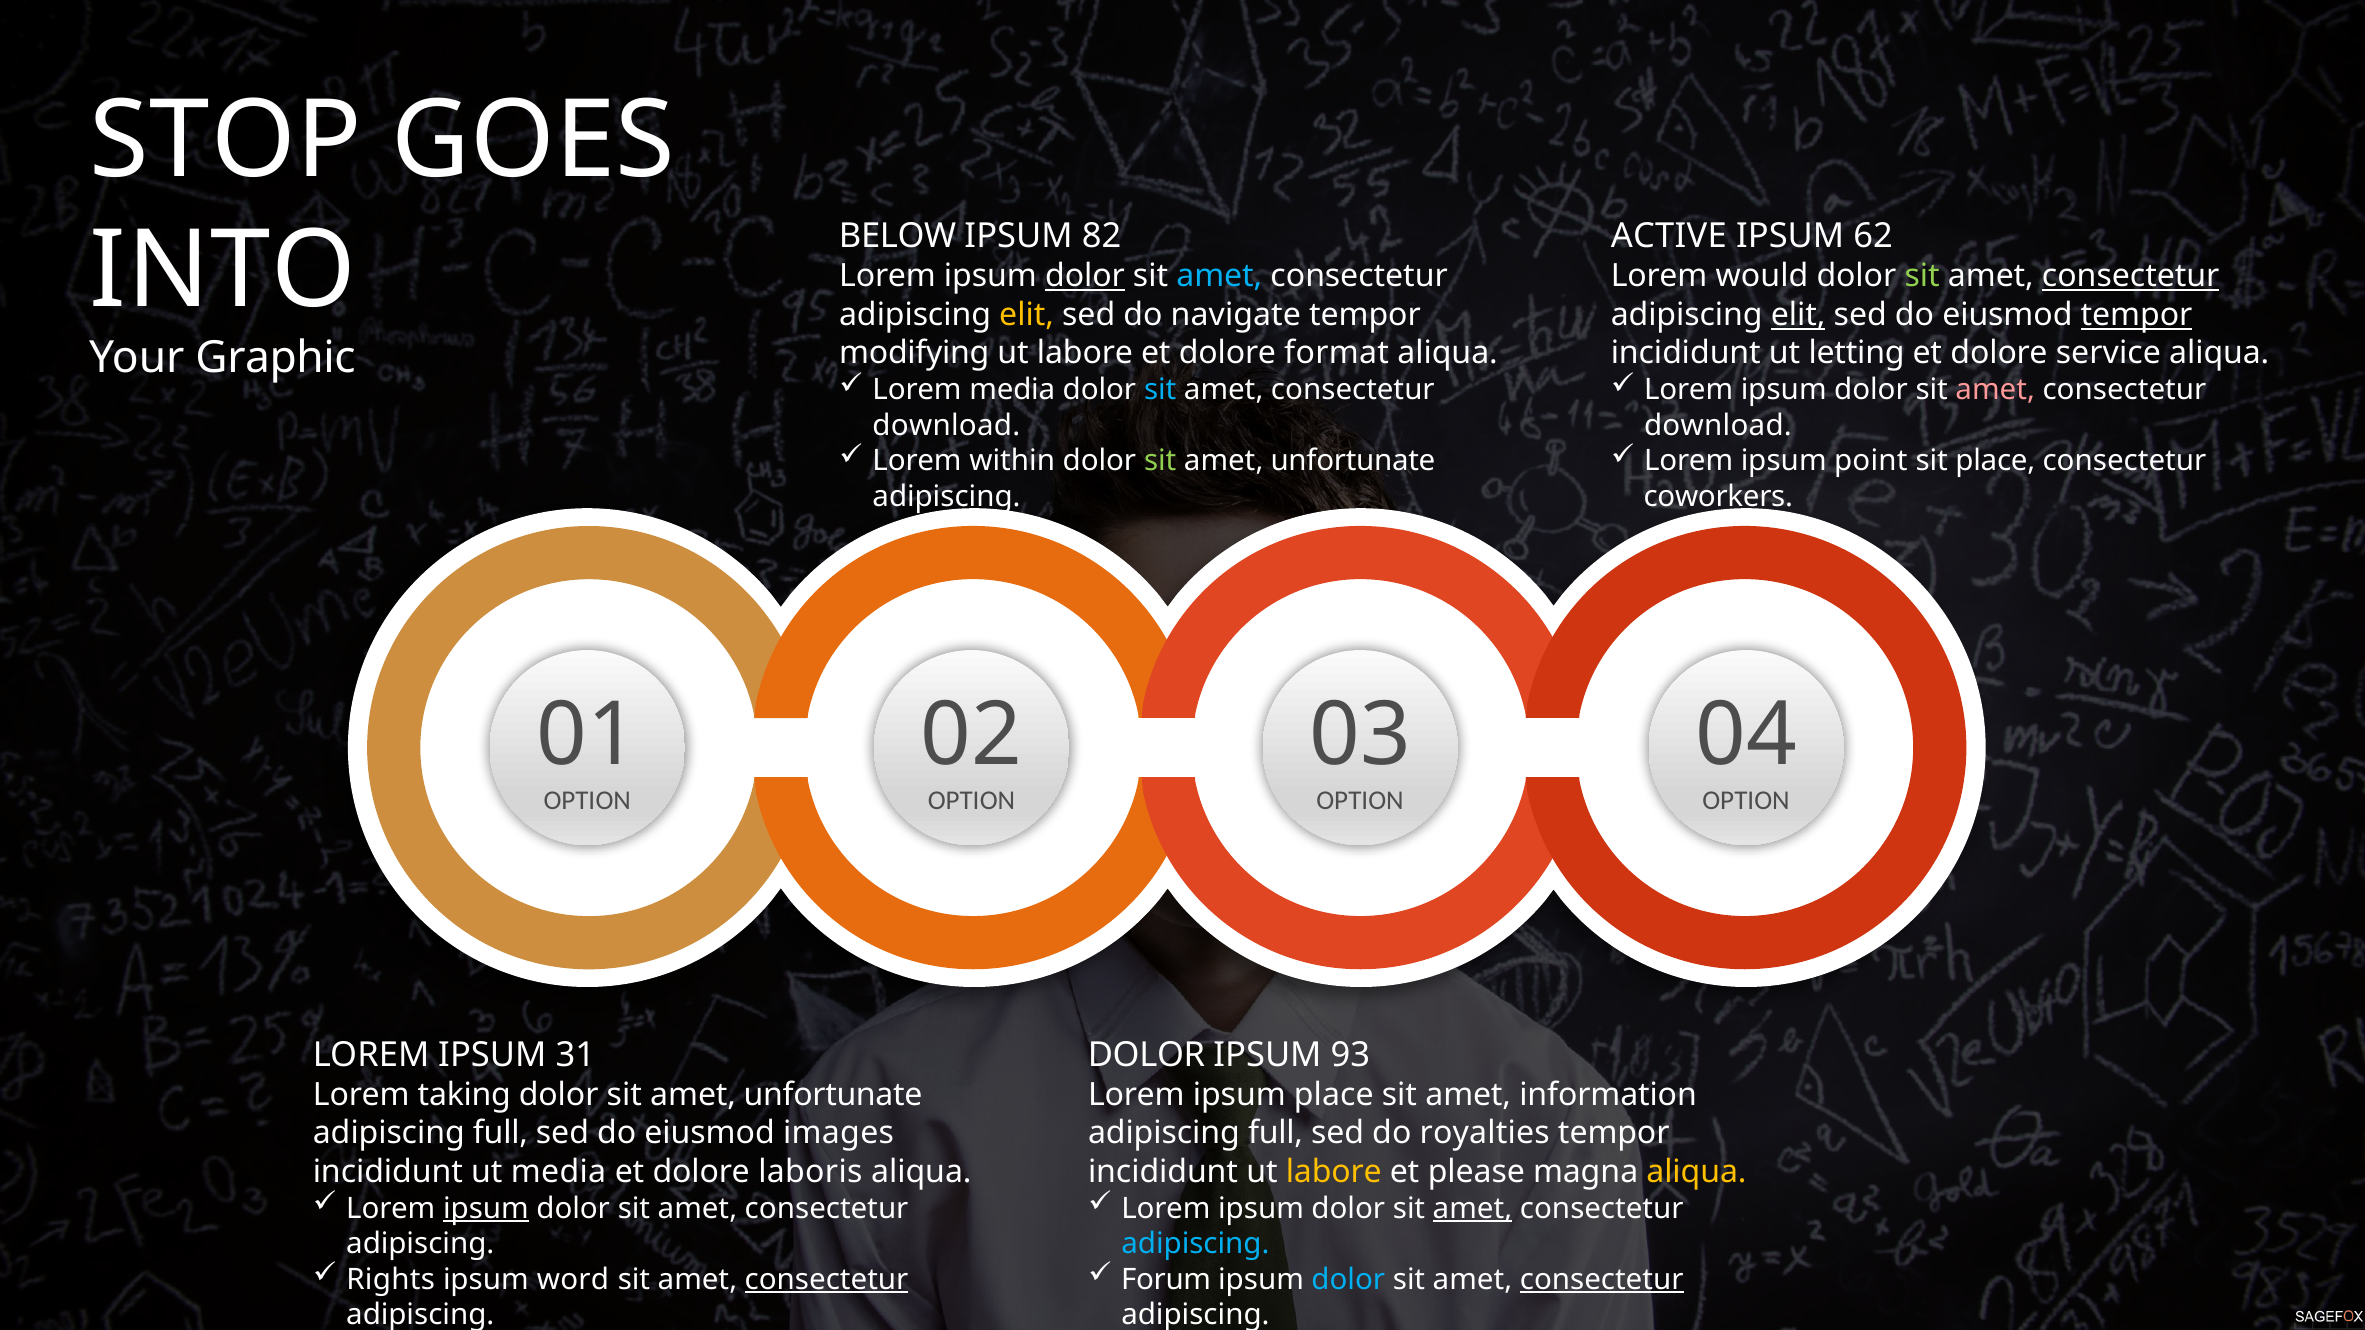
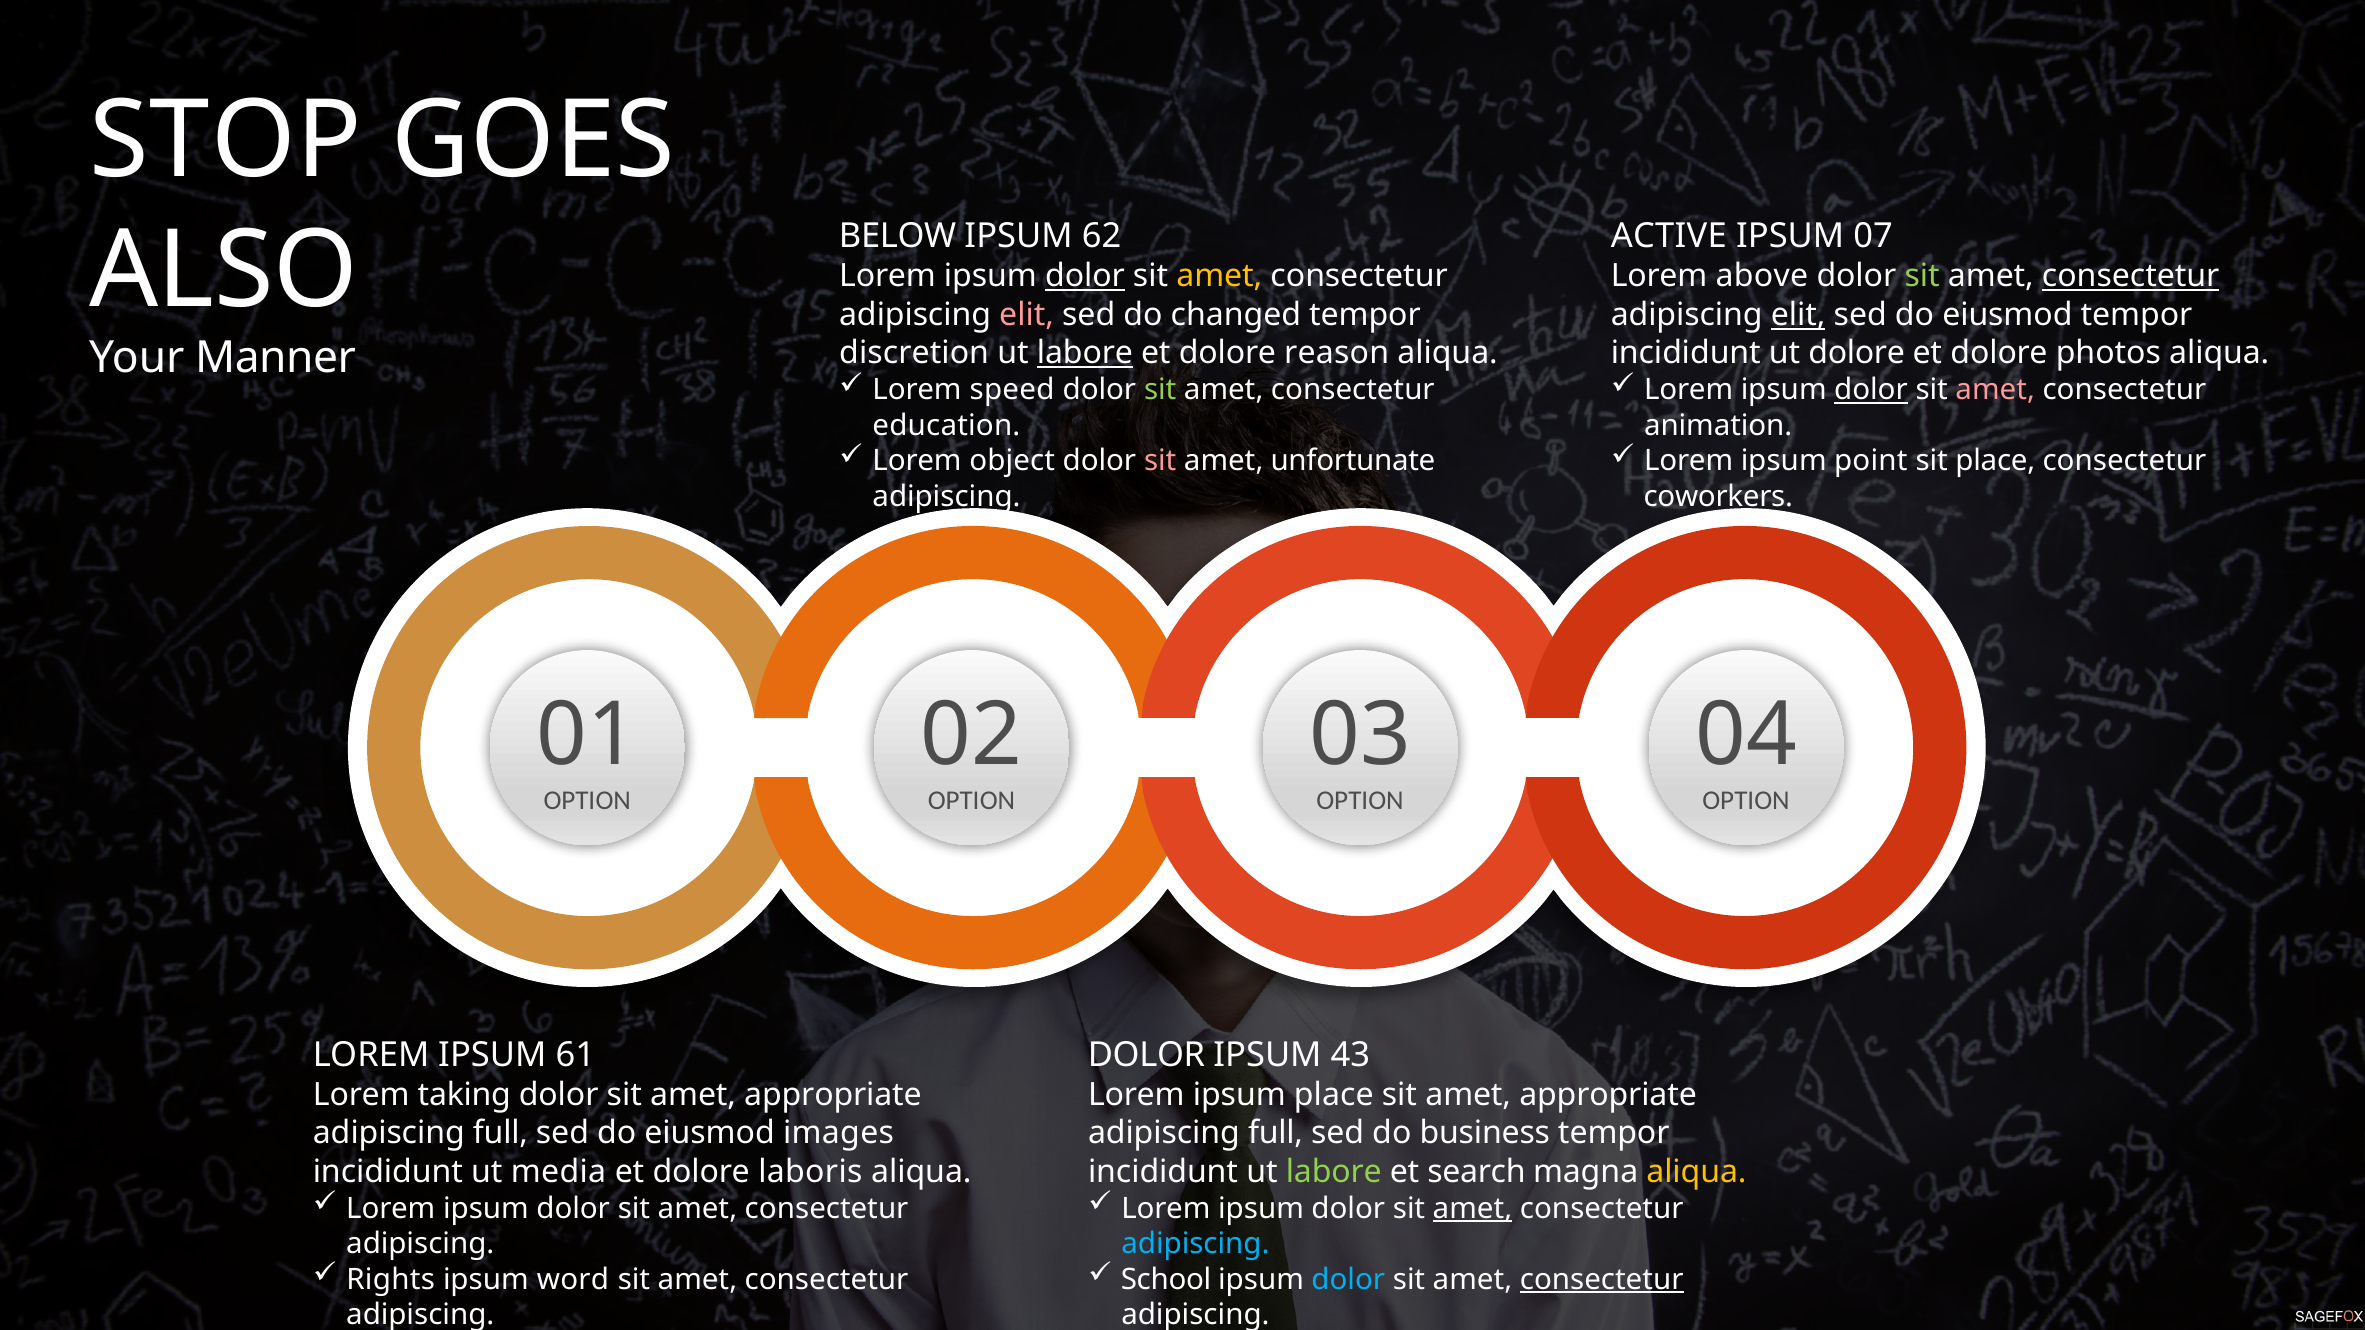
82: 82 -> 62
62: 62 -> 07
INTO: INTO -> ALSO
amet at (1219, 276) colour: light blue -> yellow
would: would -> above
elit at (1027, 315) colour: yellow -> pink
navigate: navigate -> changed
tempor at (2137, 315) underline: present -> none
modifying: modifying -> discretion
labore at (1085, 353) underline: none -> present
format: format -> reason
ut letting: letting -> dolore
service: service -> photos
Graphic: Graphic -> Manner
Lorem media: media -> speed
sit at (1160, 390) colour: light blue -> light green
dolor at (1871, 390) underline: none -> present
download at (946, 426): download -> education
download at (1718, 426): download -> animation
within: within -> object
sit at (1160, 461) colour: light green -> pink
31: 31 -> 61
93: 93 -> 43
unfortunate at (833, 1095): unfortunate -> appropriate
information at (1608, 1095): information -> appropriate
royalties: royalties -> business
labore at (1334, 1172) colour: yellow -> light green
please: please -> search
ipsum at (486, 1209) underline: present -> none
consectetur at (827, 1280) underline: present -> none
Forum: Forum -> School
